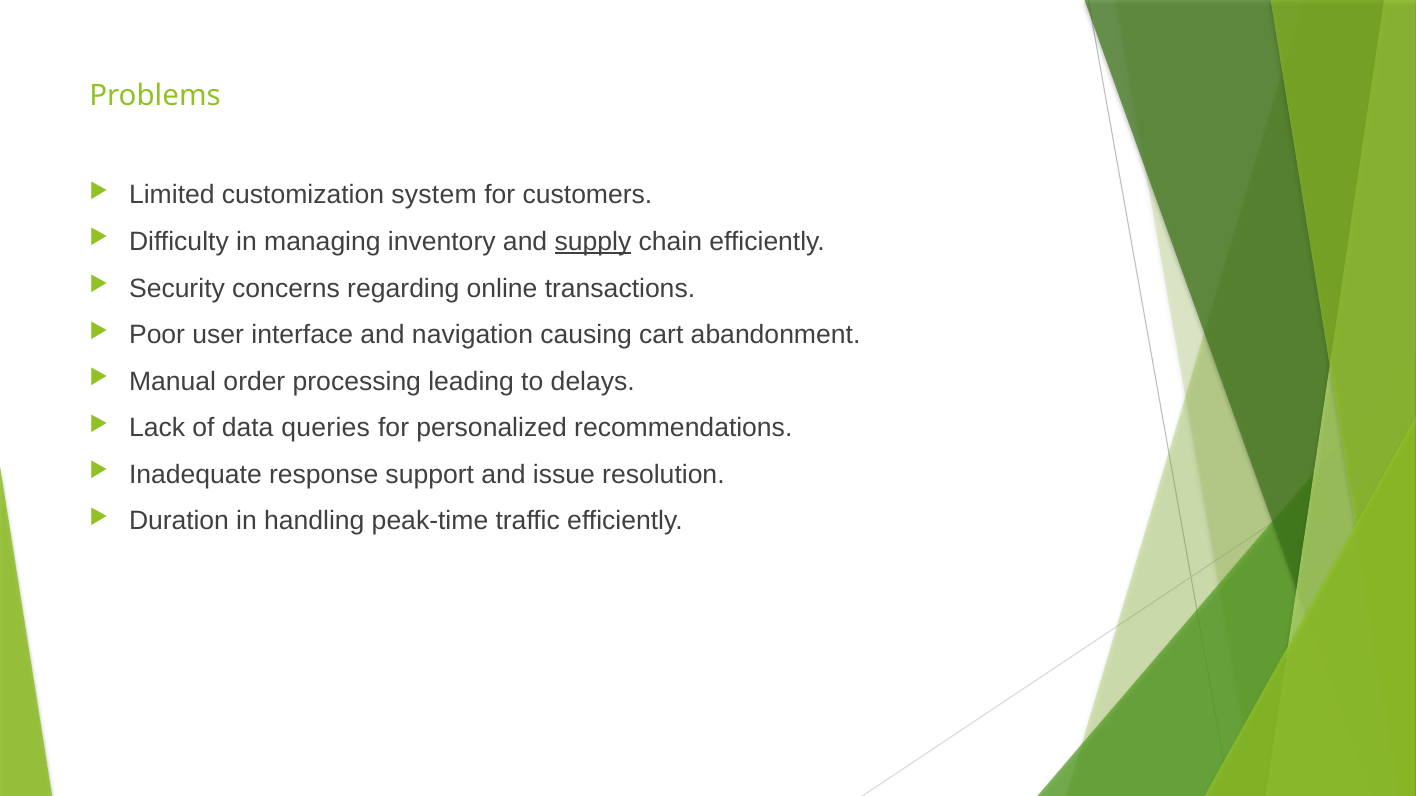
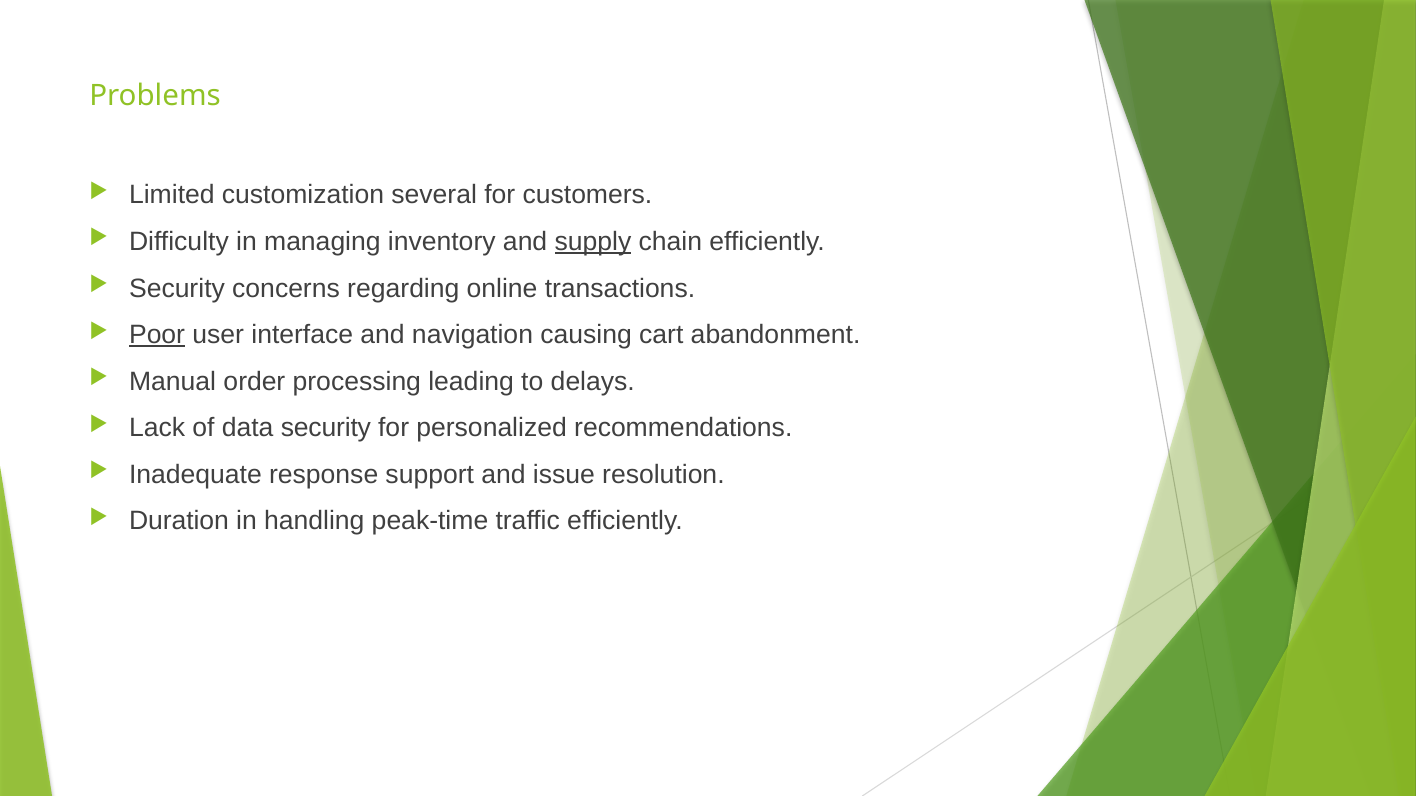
system: system -> several
Poor underline: none -> present
data queries: queries -> security
